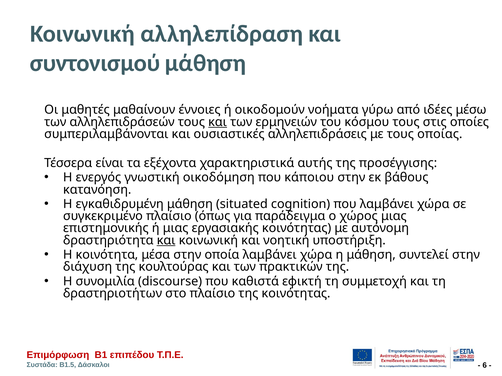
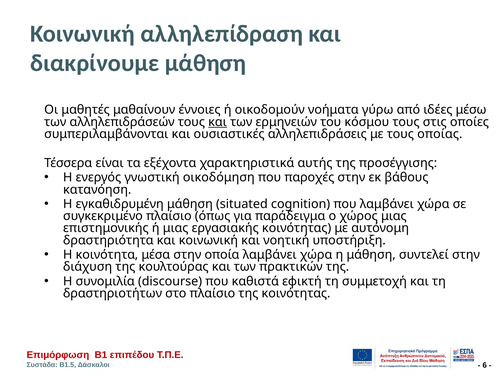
συντονισμού: συντονισμού -> διακρίνουμε
κάποιου: κάποιου -> παροχές
και at (166, 241) underline: present -> none
